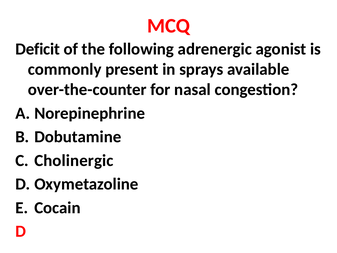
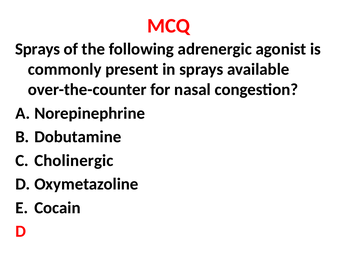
Deficit at (38, 49): Deficit -> Sprays
